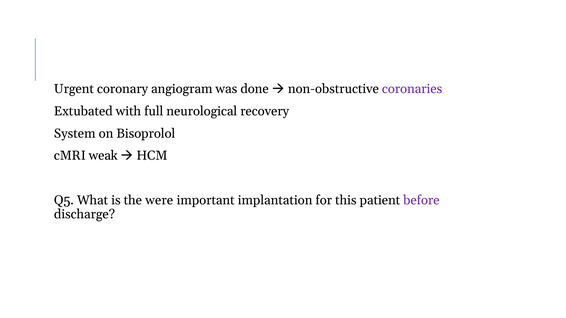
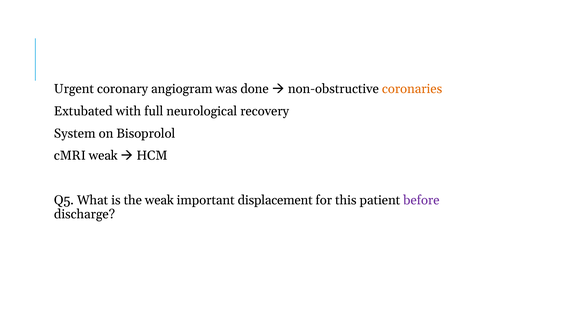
coronaries colour: purple -> orange
the were: were -> weak
implantation: implantation -> displacement
